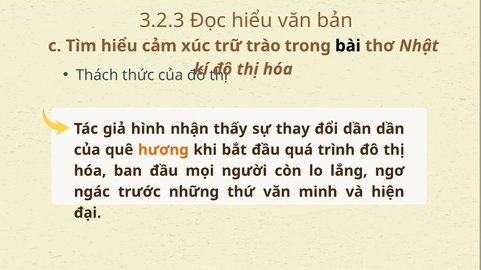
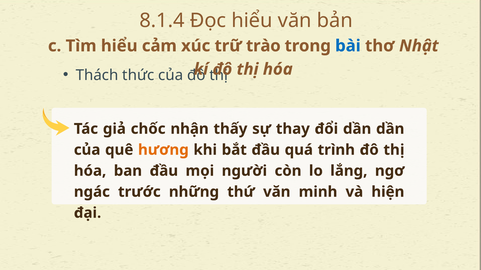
3.2.3: 3.2.3 -> 8.1.4
bài colour: black -> blue
hình: hình -> chốc
